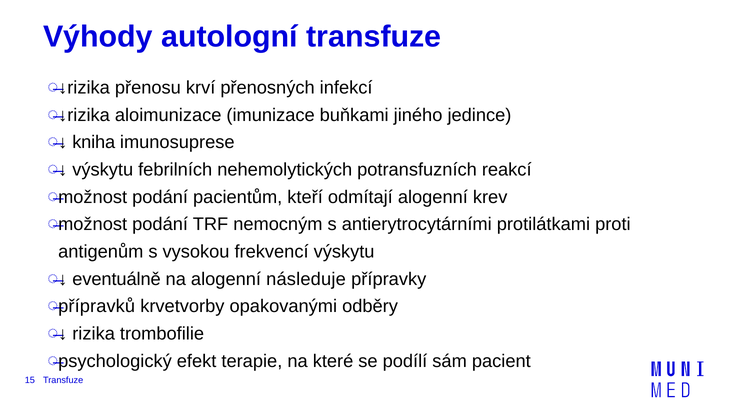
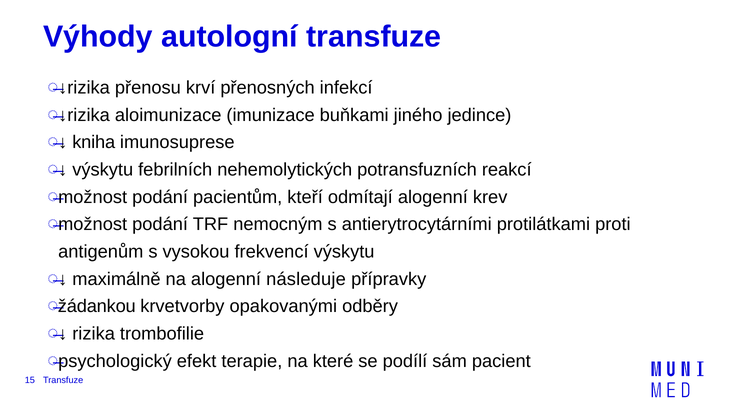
eventuálně: eventuálně -> maximálně
přípravků: přípravků -> žádankou
